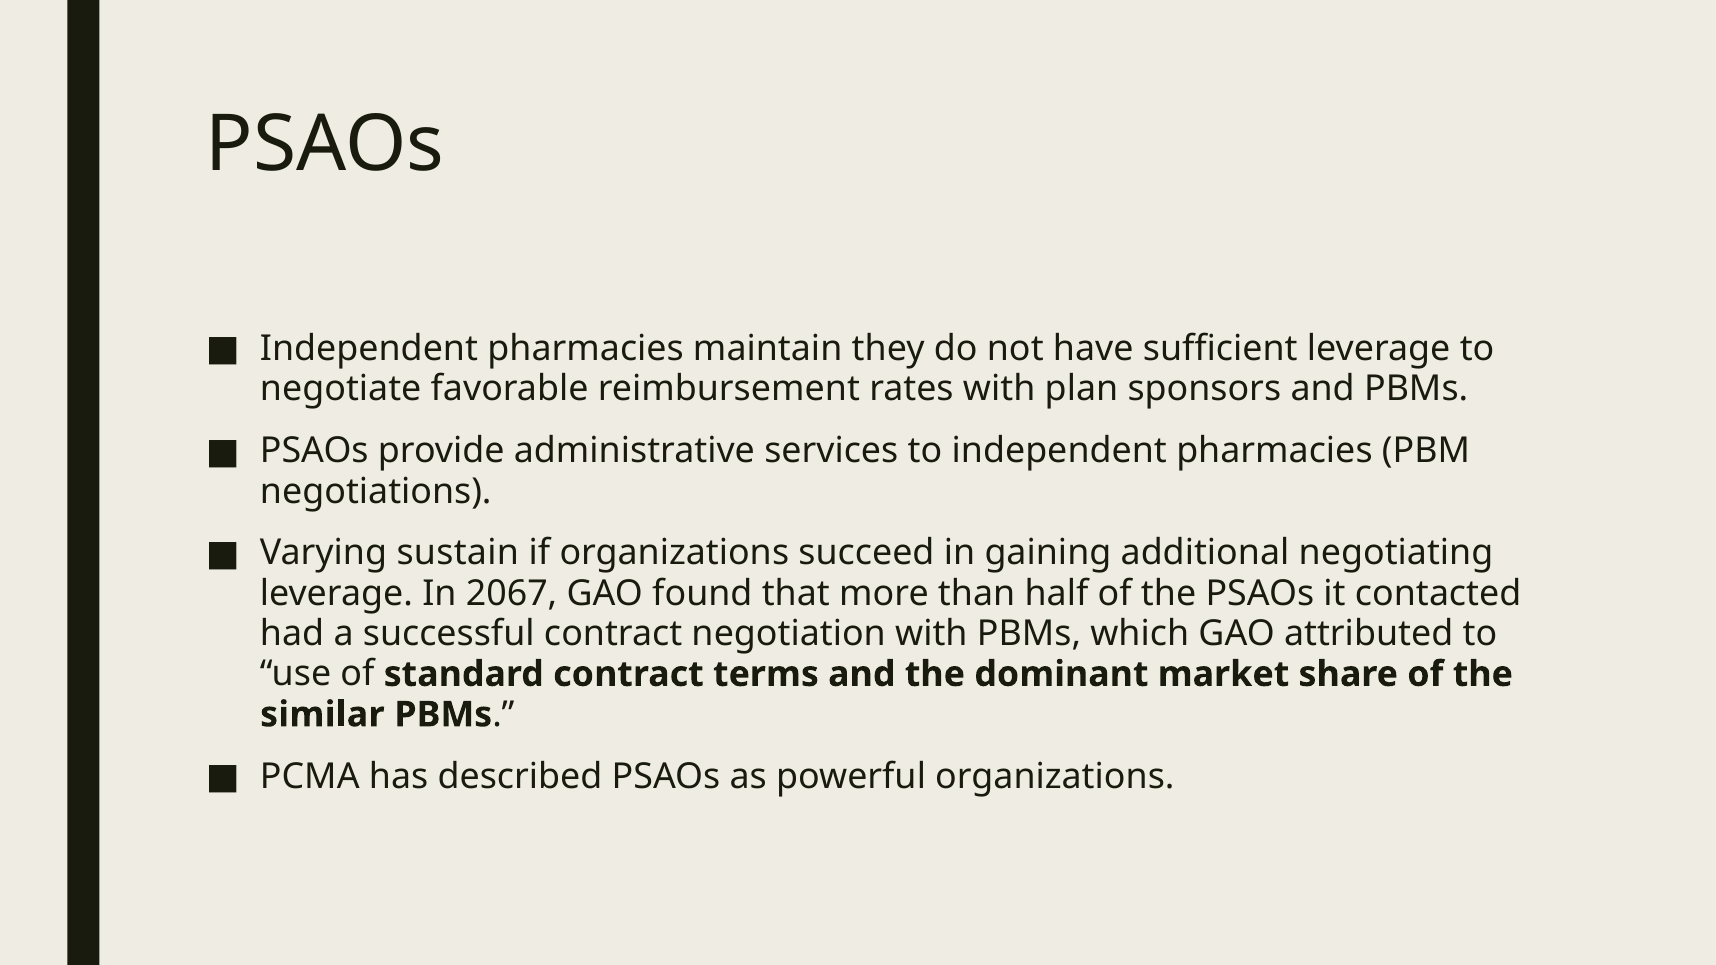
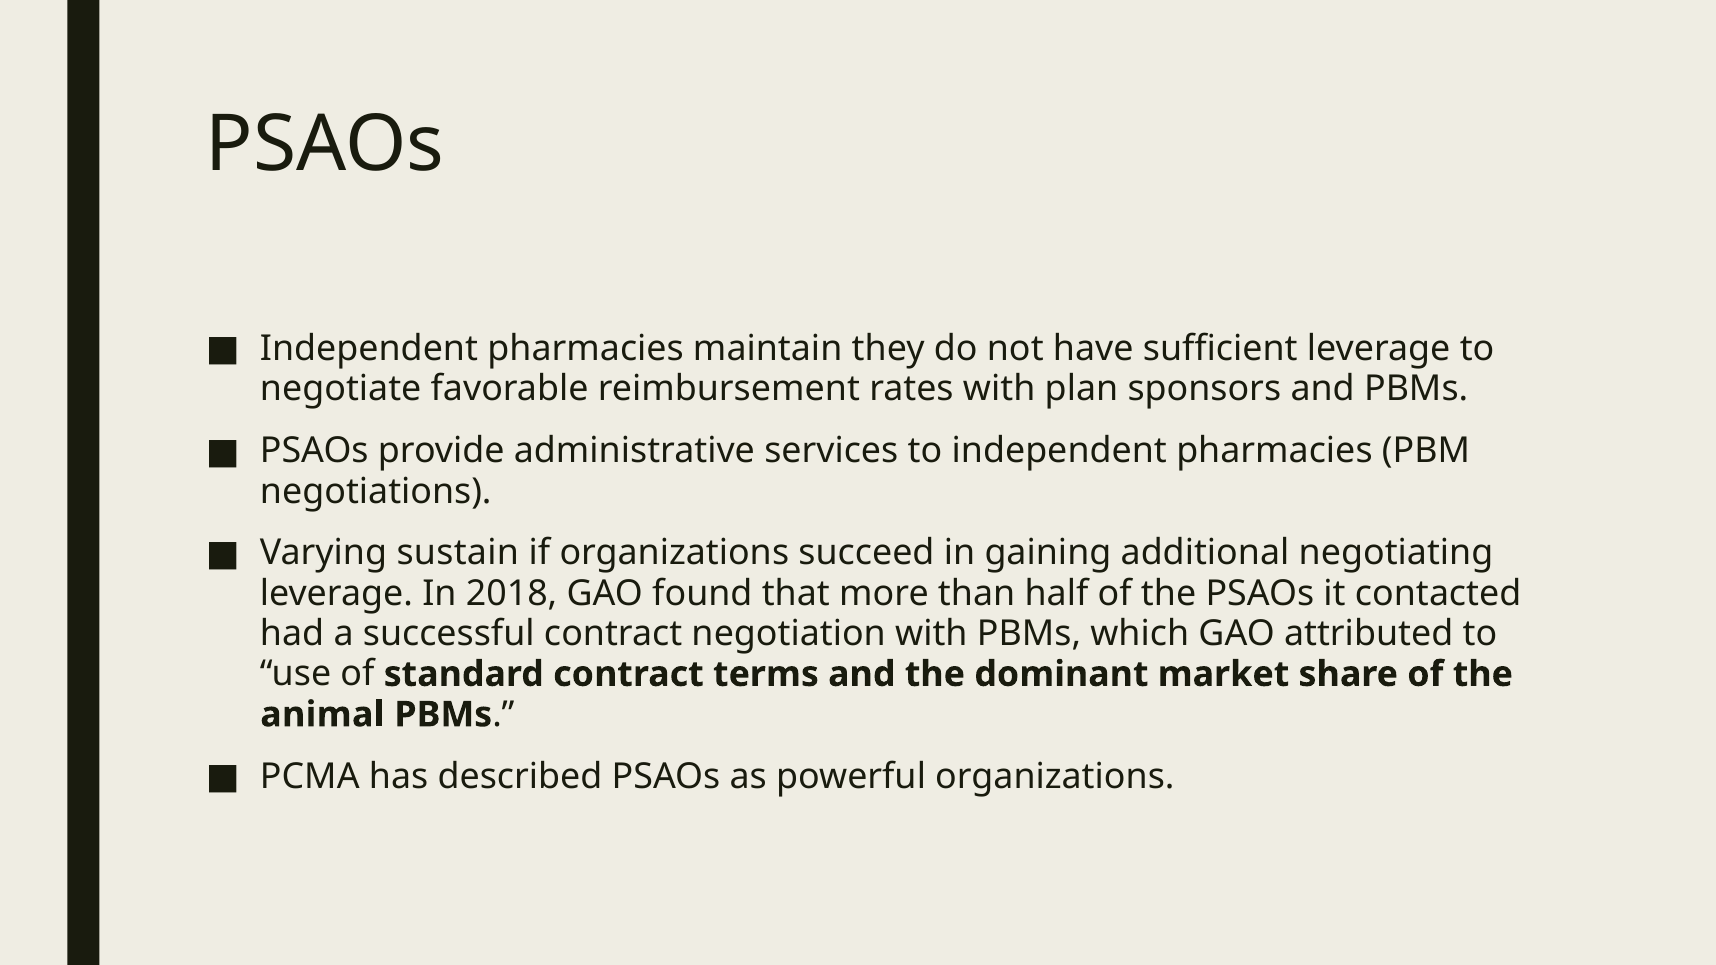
2067: 2067 -> 2018
similar: similar -> animal
